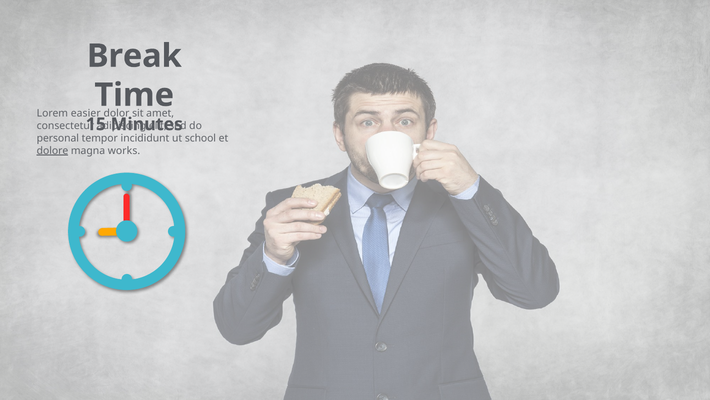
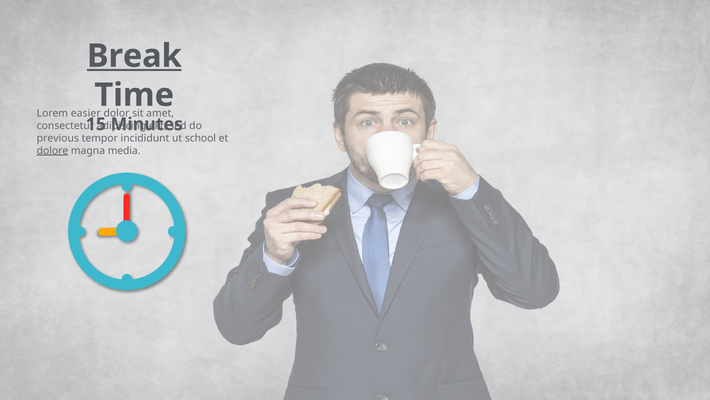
Break underline: none -> present
personal: personal -> previous
works: works -> media
